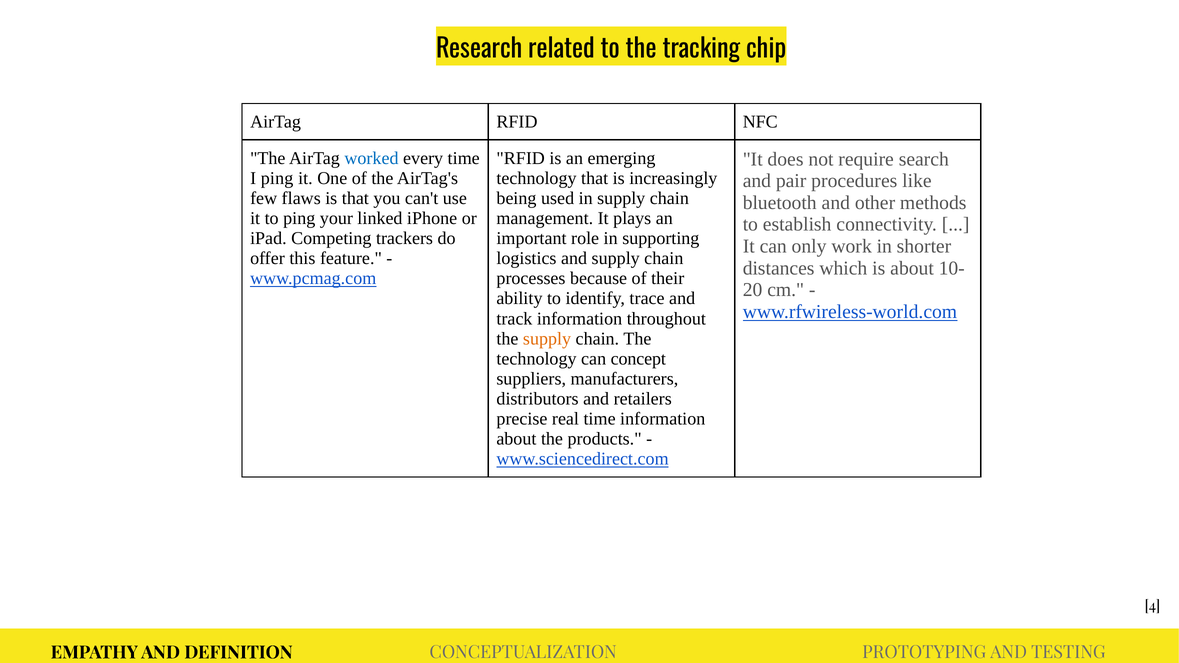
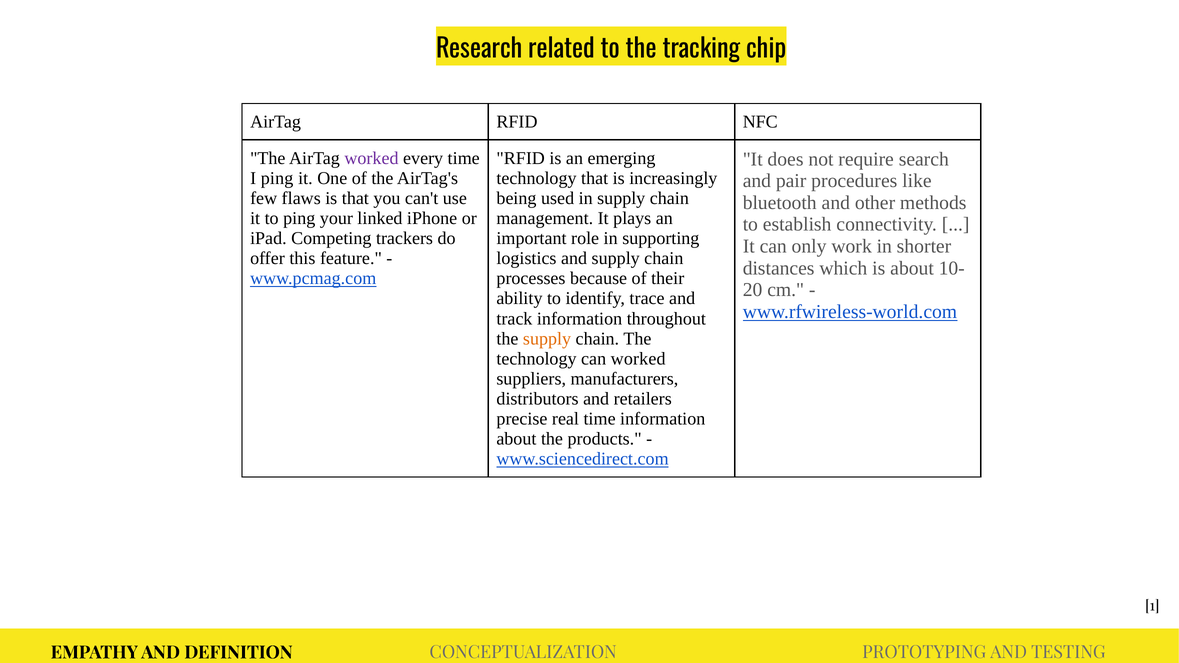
worked at (371, 158) colour: blue -> purple
can concept: concept -> worked
4: 4 -> 1
